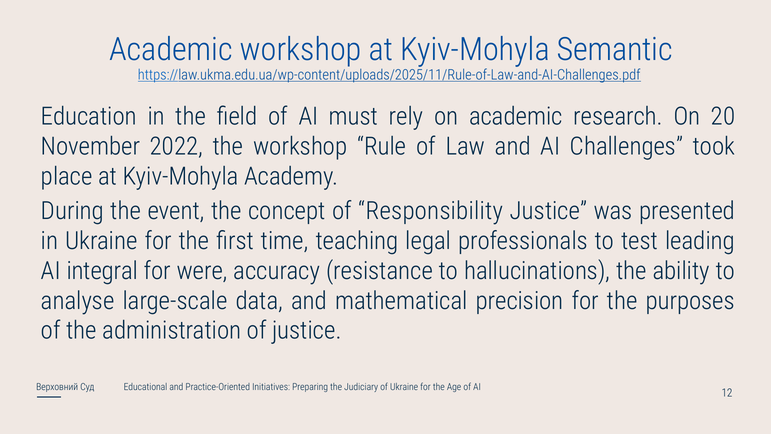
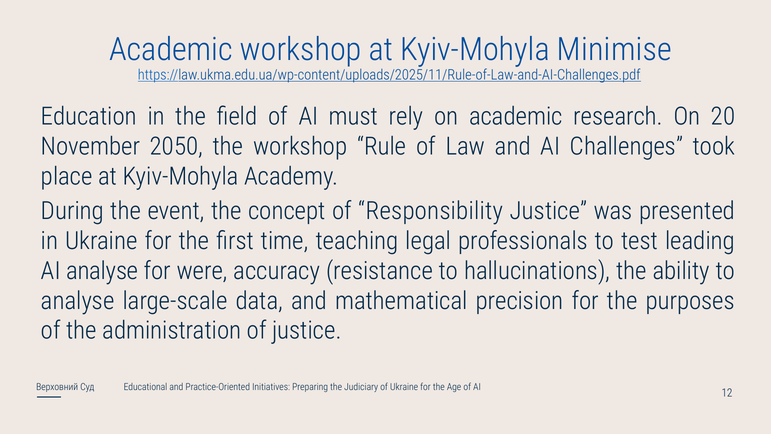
Semantic: Semantic -> Minimise
2022: 2022 -> 2050
AI integral: integral -> analyse
